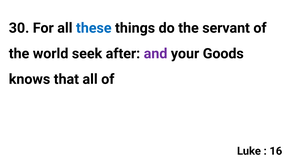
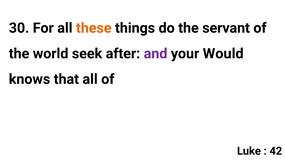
these colour: blue -> orange
Goods: Goods -> Would
16: 16 -> 42
